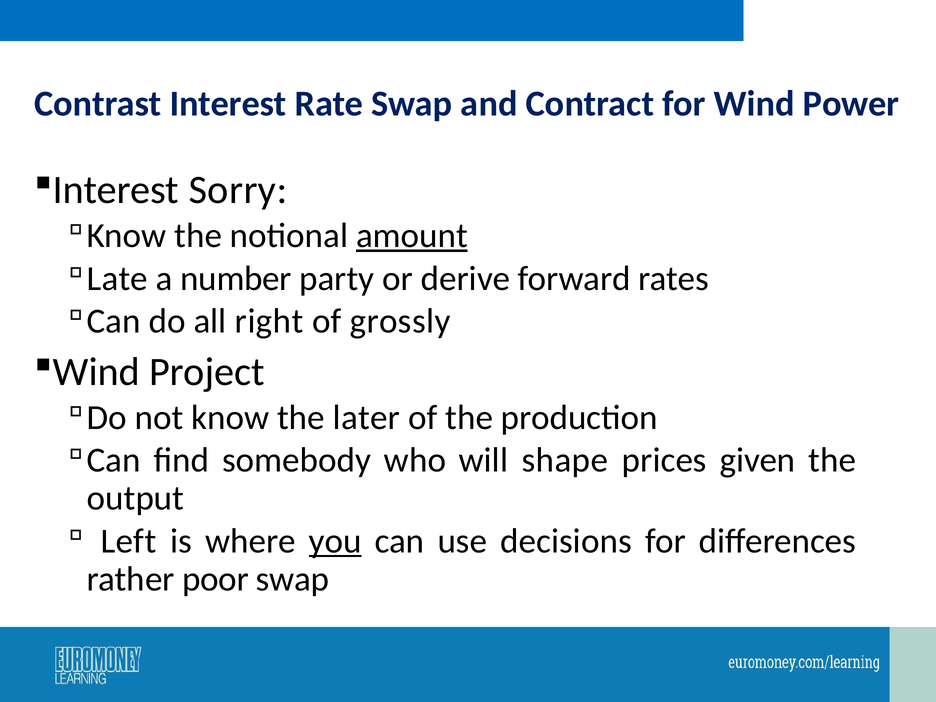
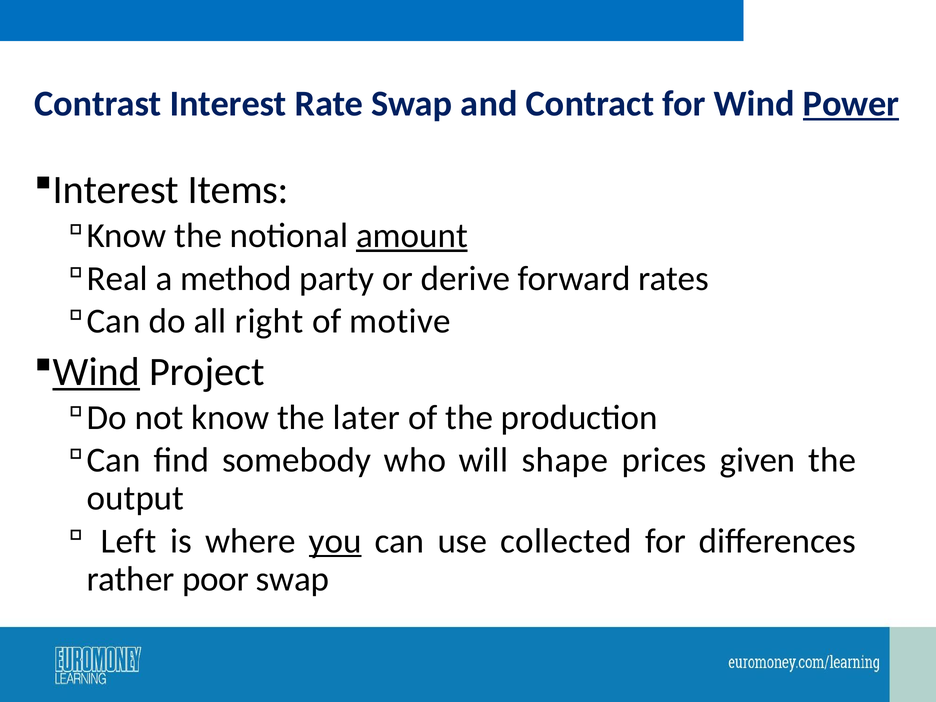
Power underline: none -> present
Sorry: Sorry -> Items
Late: Late -> Real
number: number -> method
grossly: grossly -> motive
Wind at (96, 372) underline: none -> present
decisions: decisions -> collected
